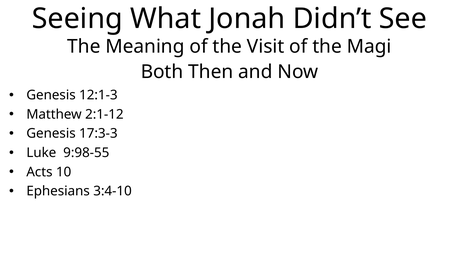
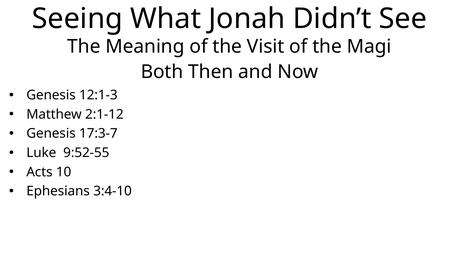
17:3-3: 17:3-3 -> 17:3-7
9:98-55: 9:98-55 -> 9:52-55
